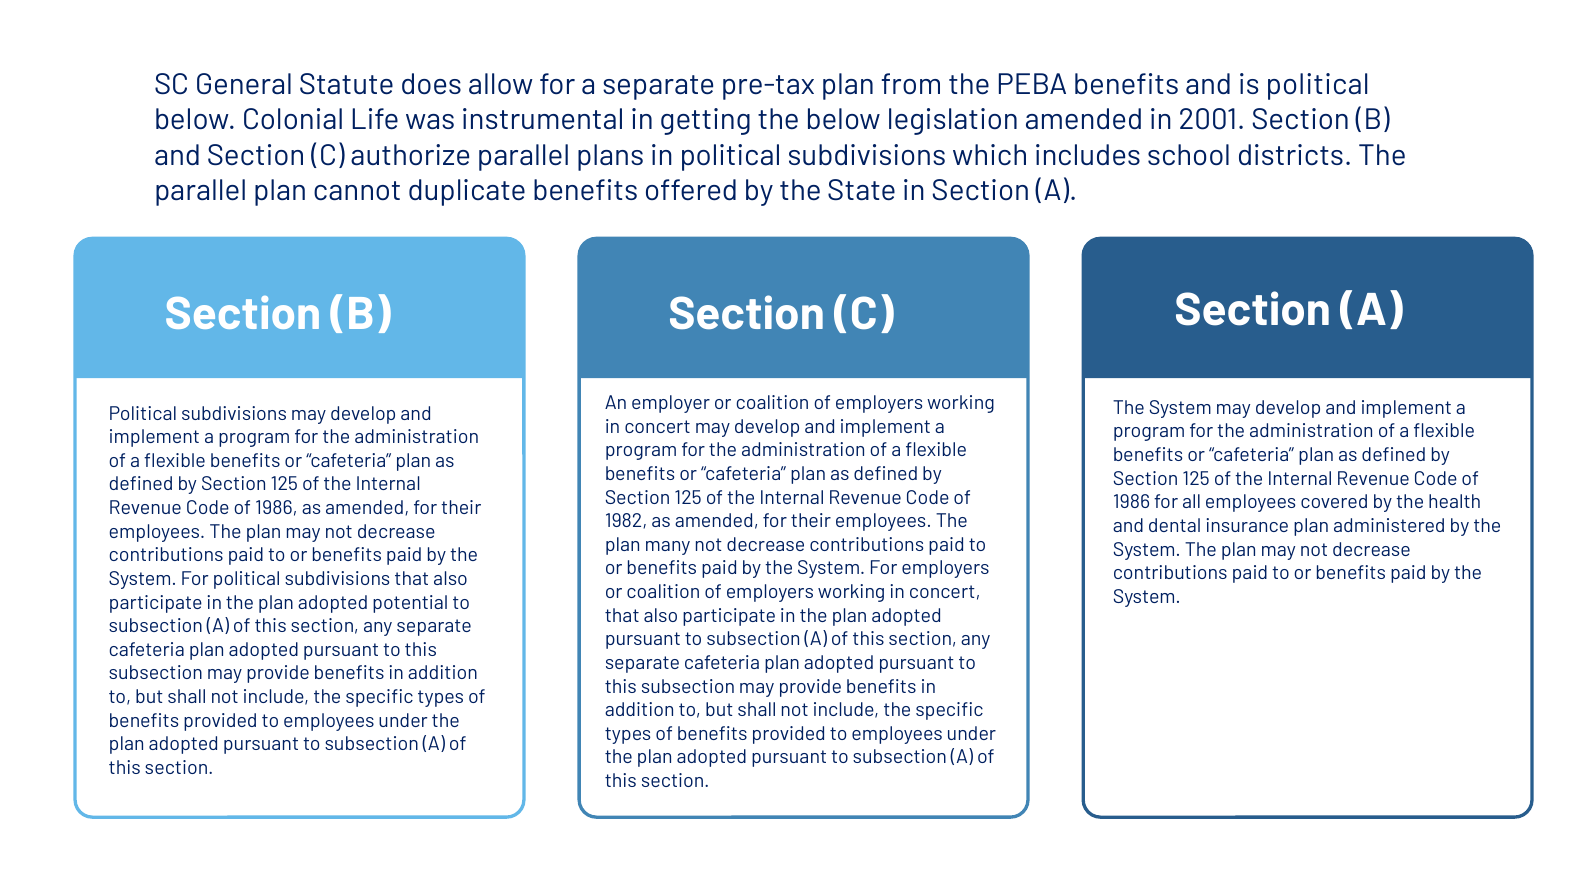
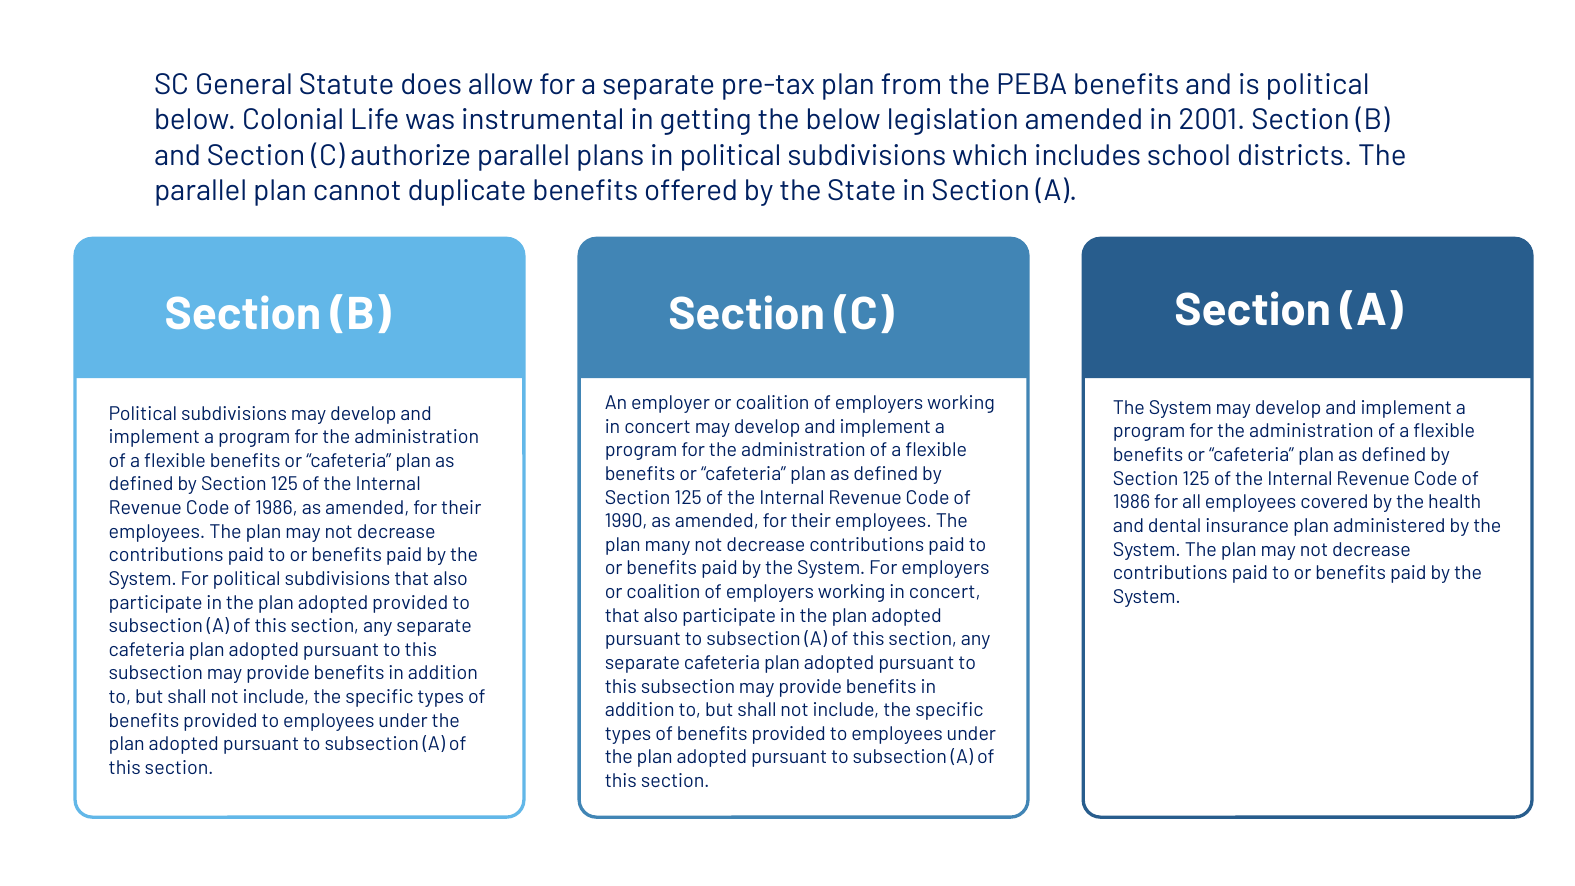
1982: 1982 -> 1990
adopted potential: potential -> provided
